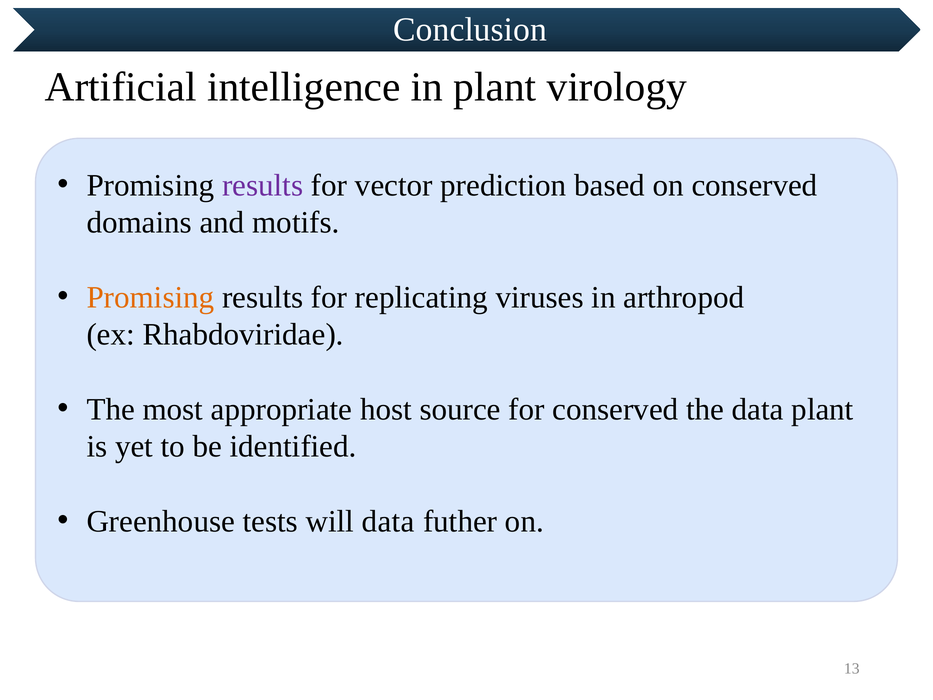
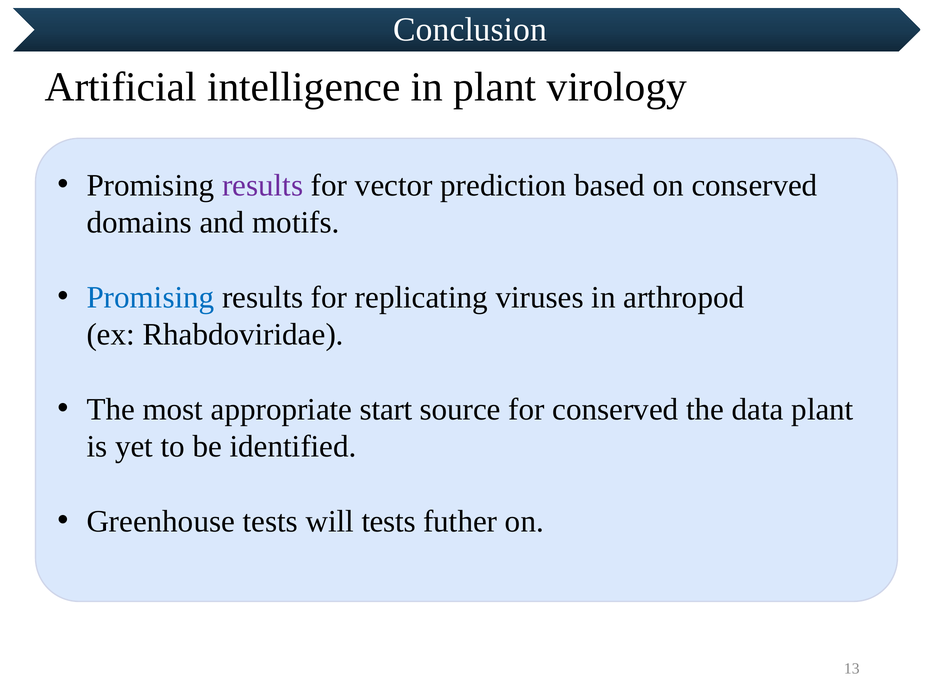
Promising at (150, 297) colour: orange -> blue
host: host -> start
will data: data -> tests
